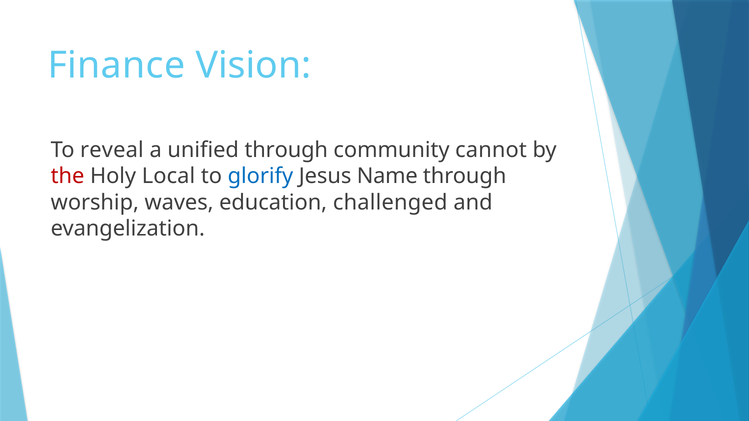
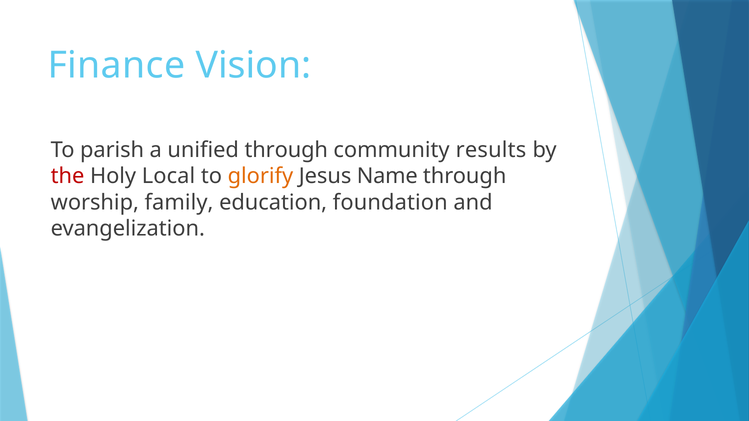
reveal: reveal -> parish
cannot: cannot -> results
glorify colour: blue -> orange
waves: waves -> family
challenged: challenged -> foundation
